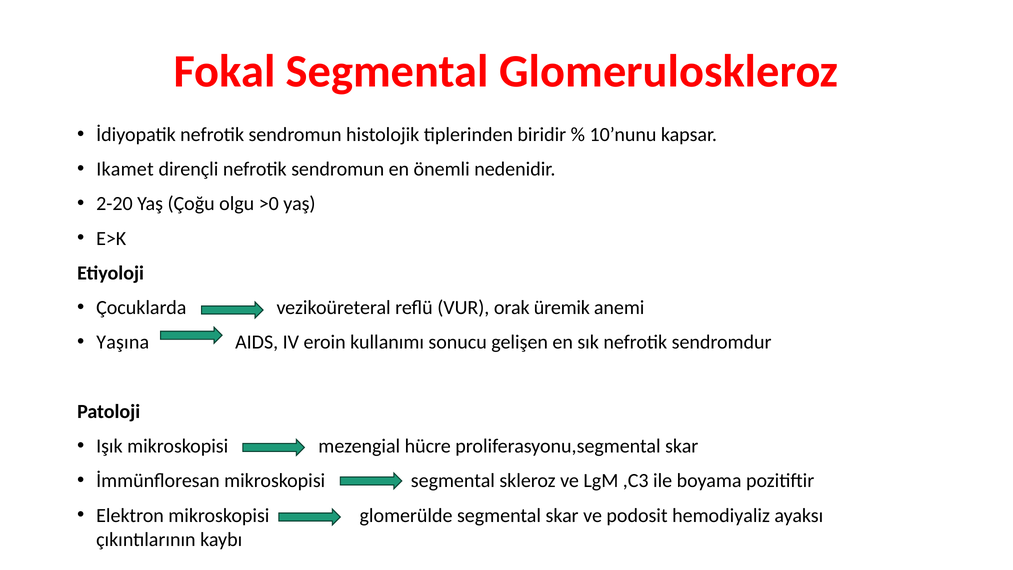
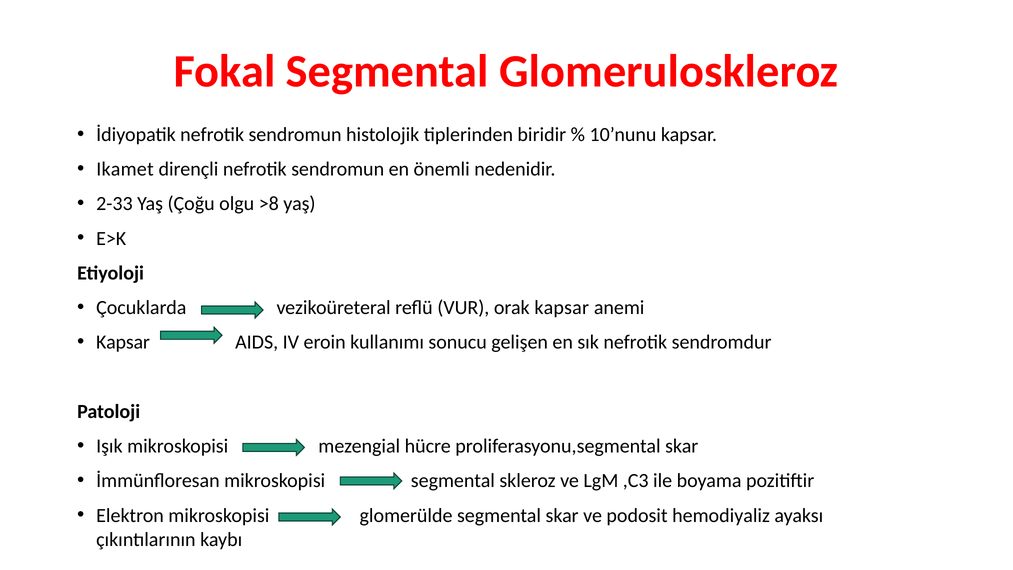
2-20: 2-20 -> 2-33
>0: >0 -> >8
orak üremik: üremik -> kapsar
Yaşına at (123, 342): Yaşına -> Kapsar
